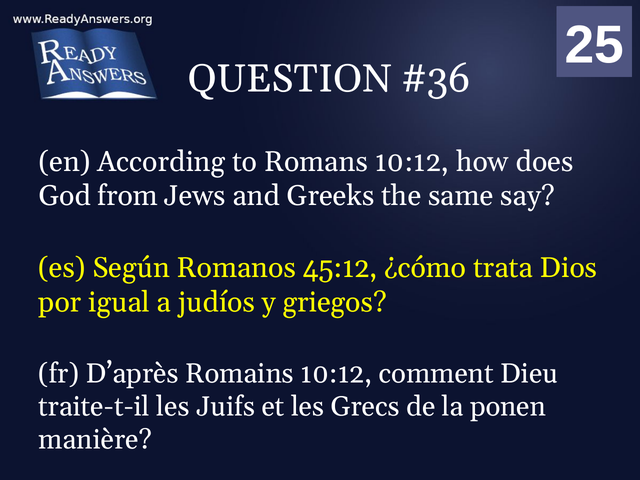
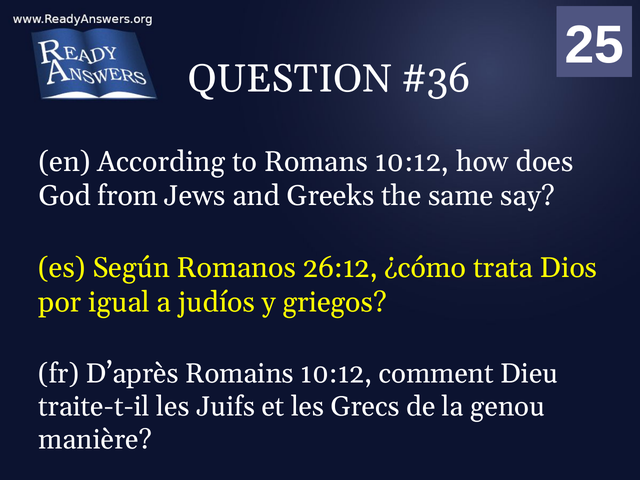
45:12: 45:12 -> 26:12
ponen: ponen -> genou
